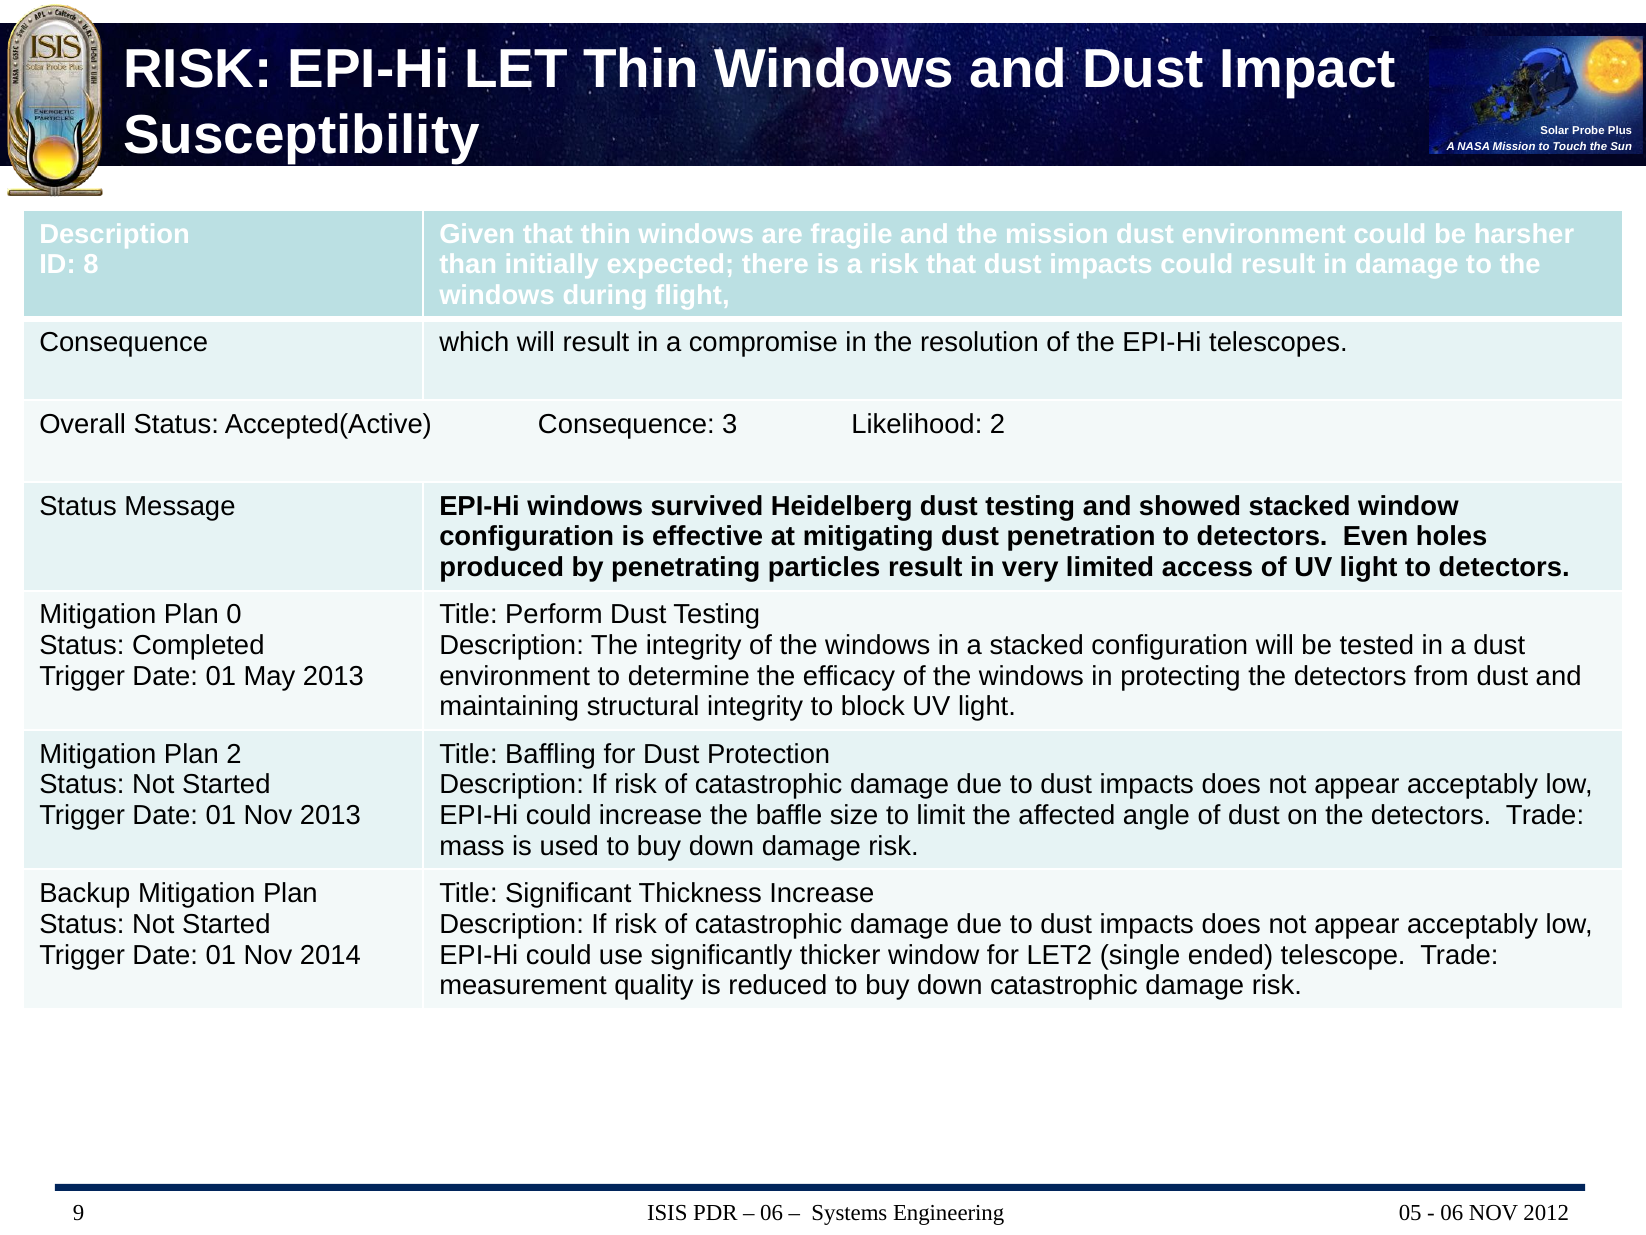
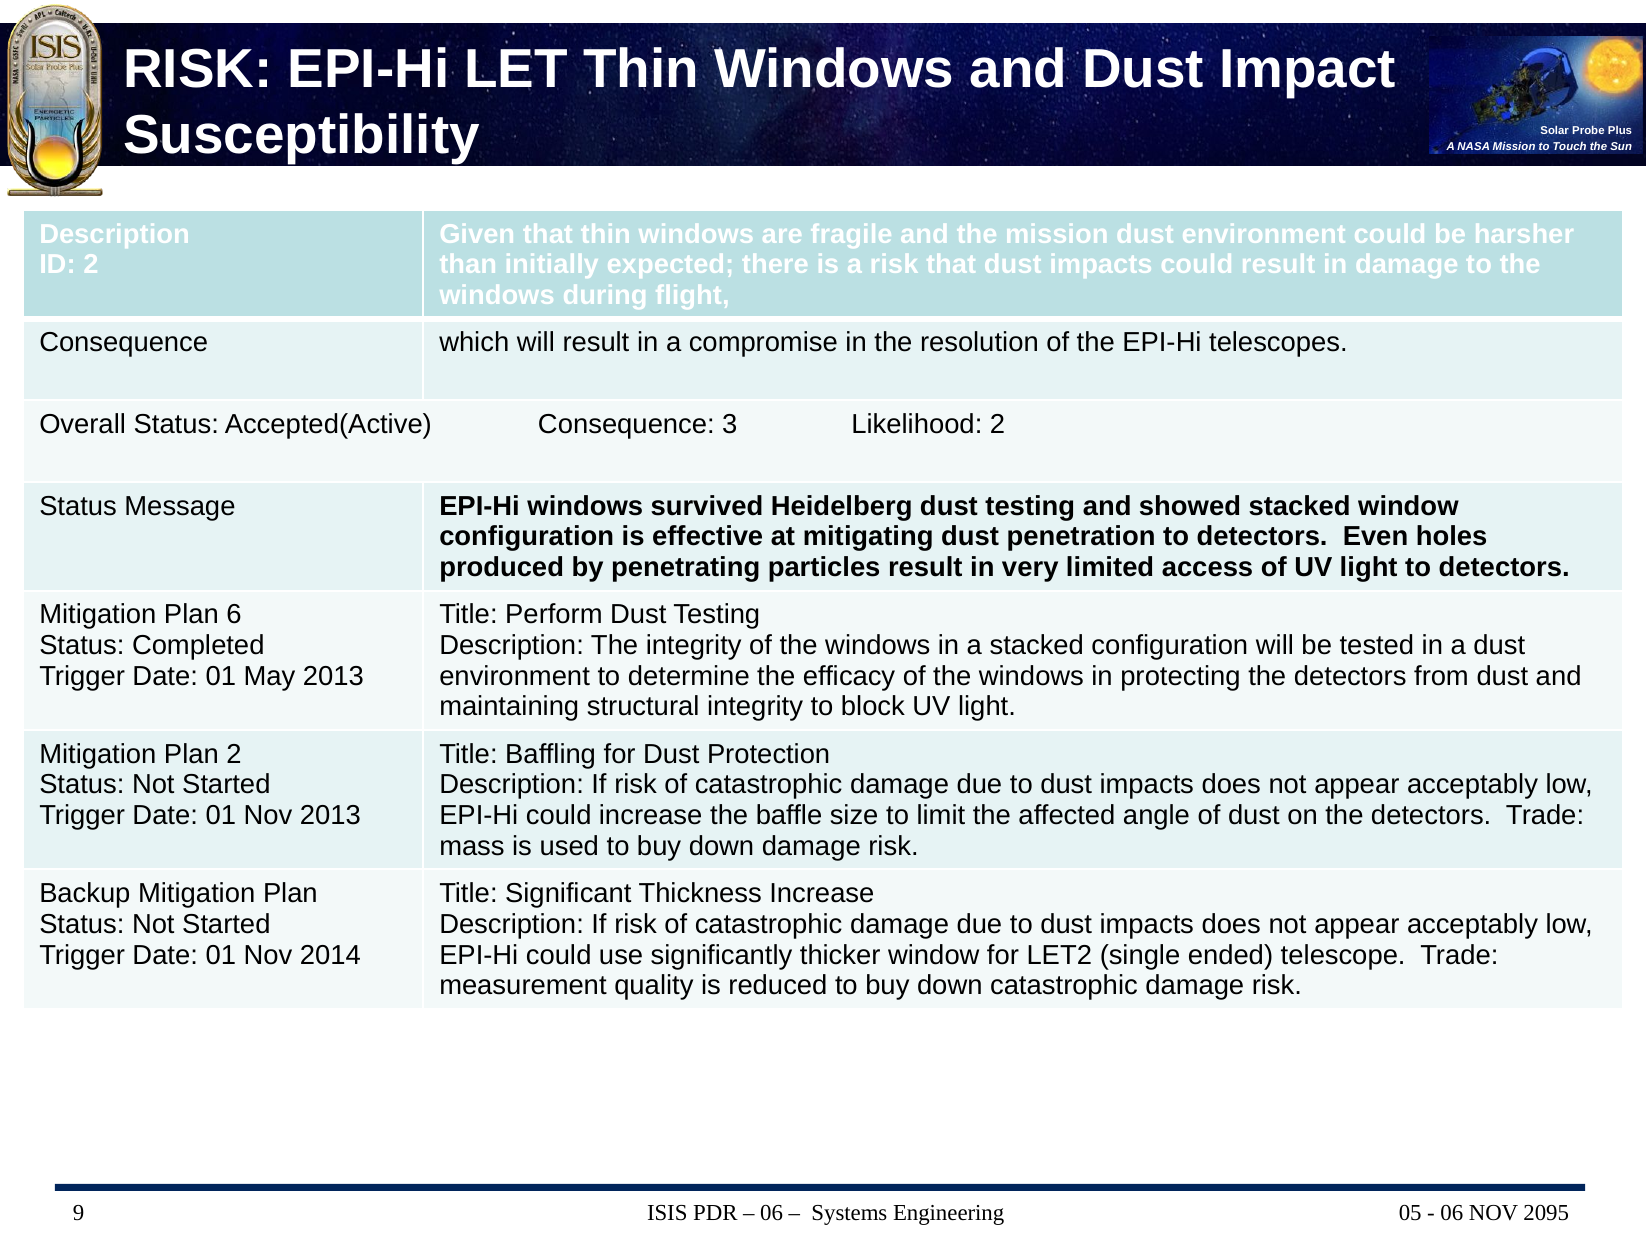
ID 8: 8 -> 2
0: 0 -> 6
2012: 2012 -> 2095
